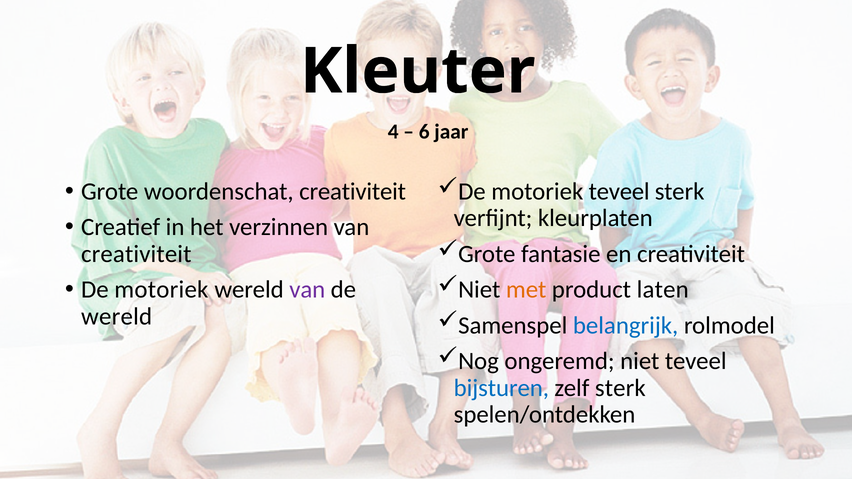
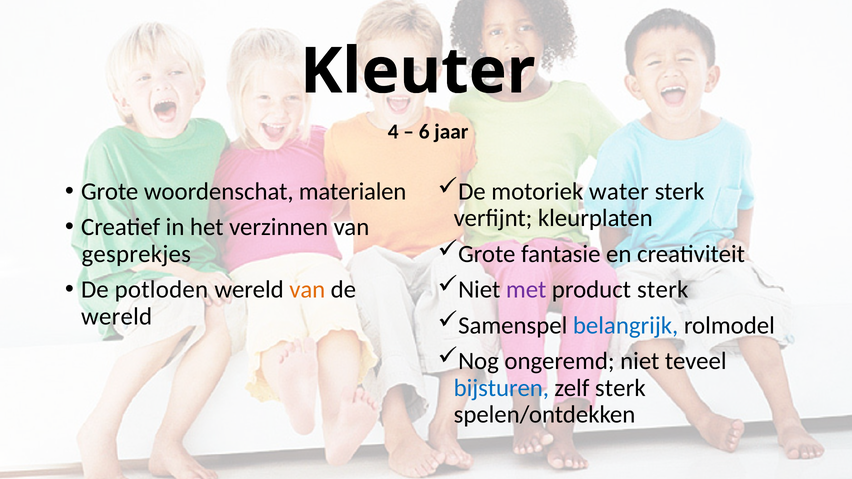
motoriek teveel: teveel -> water
woordenschat creativiteit: creativiteit -> materialen
creativiteit at (136, 254): creativiteit -> gesprekjes
met colour: orange -> purple
product laten: laten -> sterk
motoriek at (161, 290): motoriek -> potloden
van at (307, 290) colour: purple -> orange
